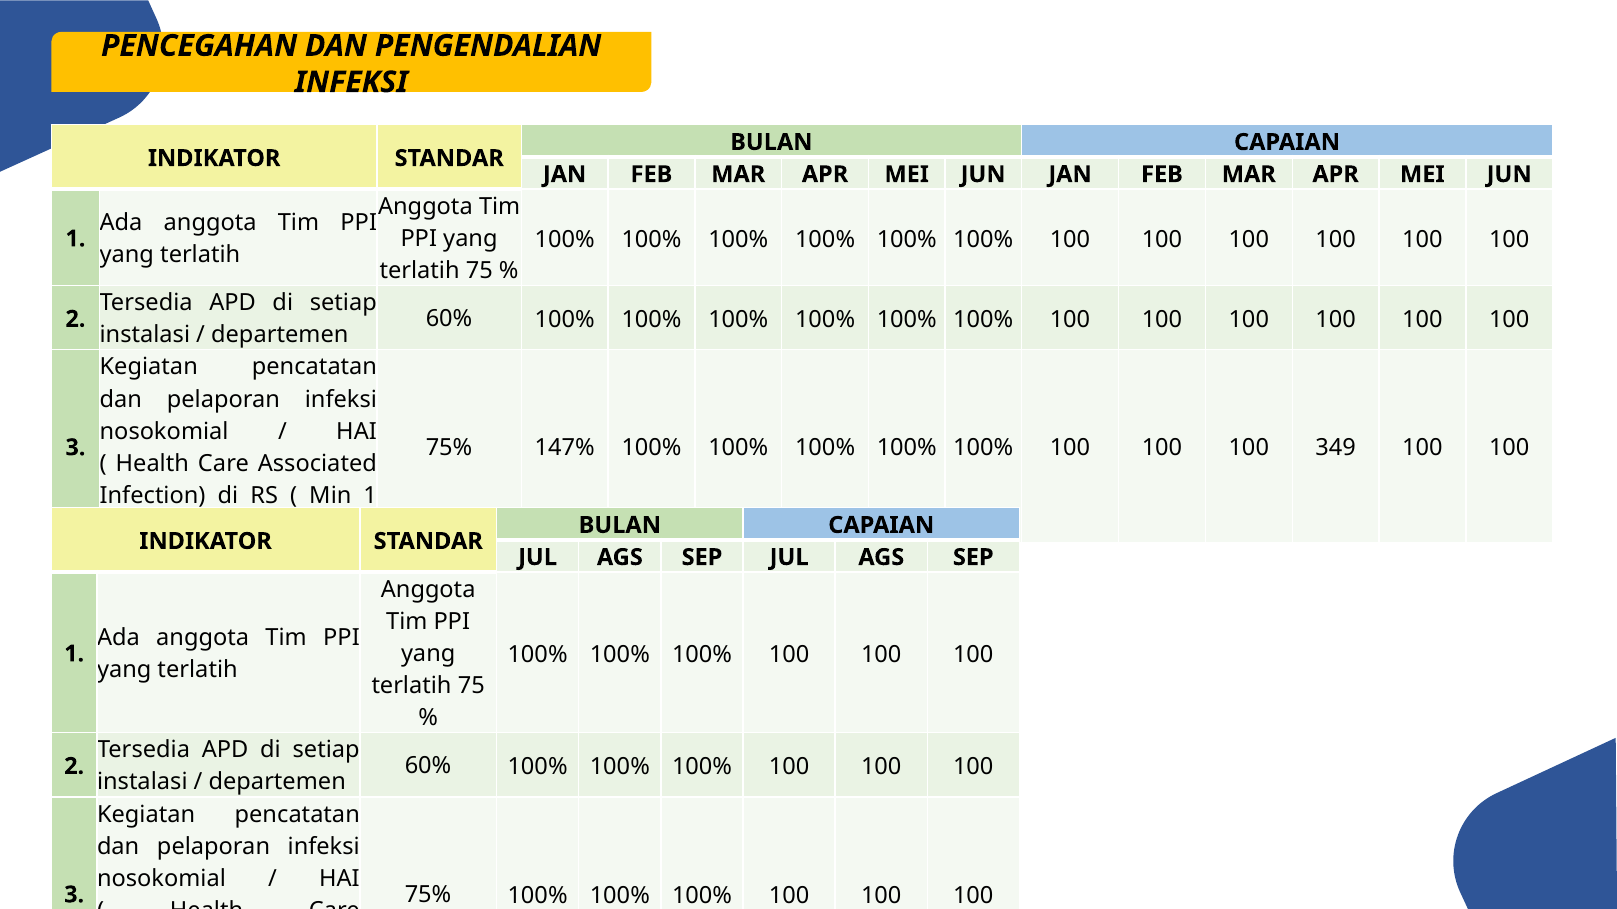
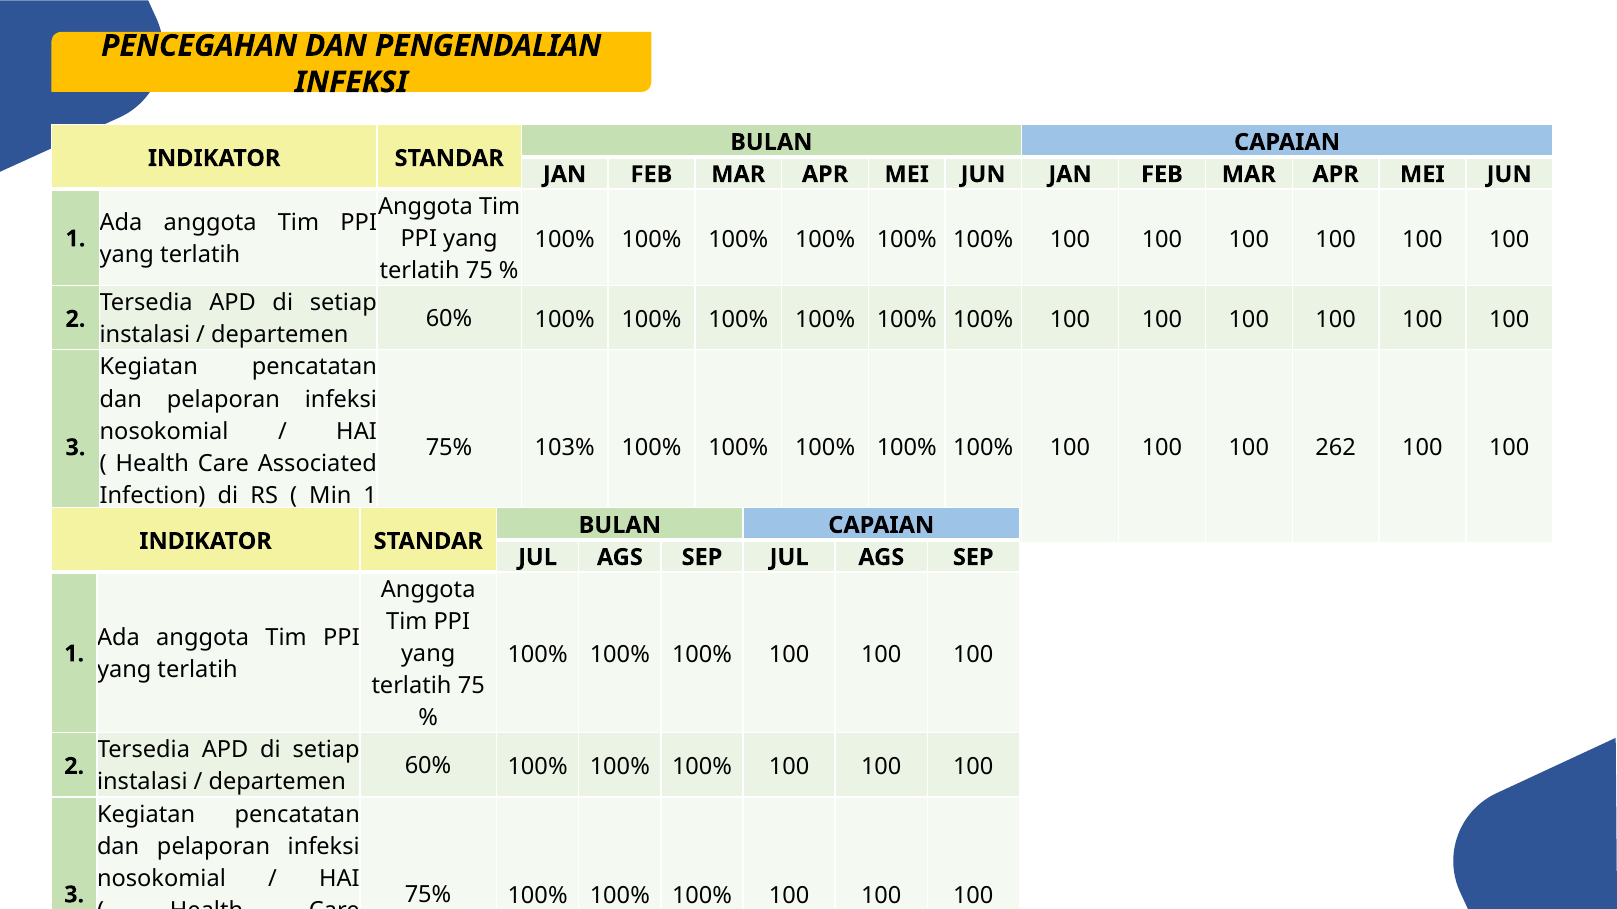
147%: 147% -> 103%
349: 349 -> 262
